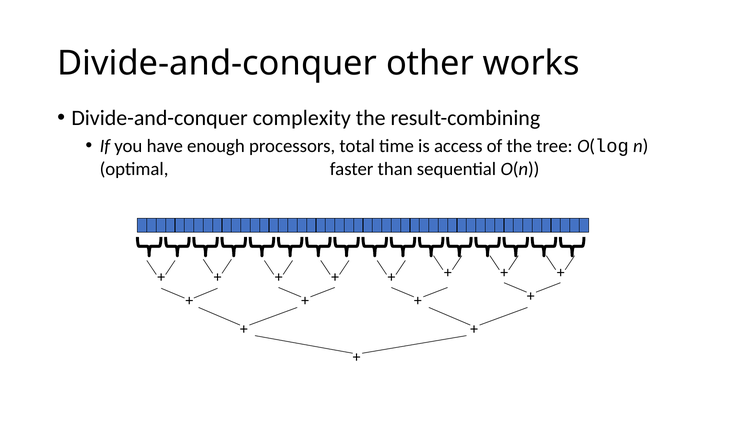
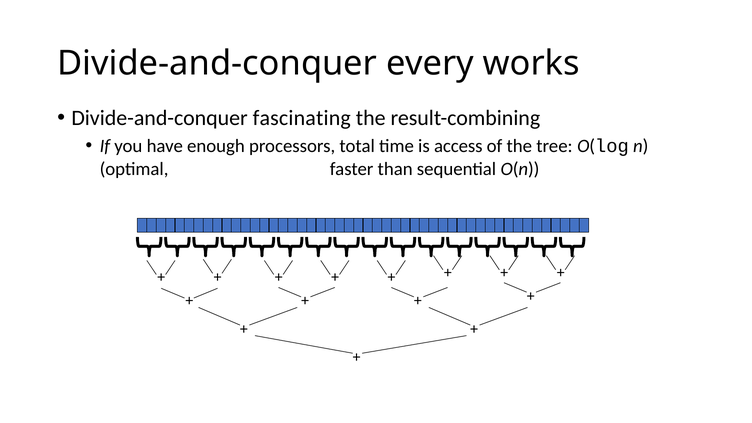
other: other -> every
complexity: complexity -> fascinating
